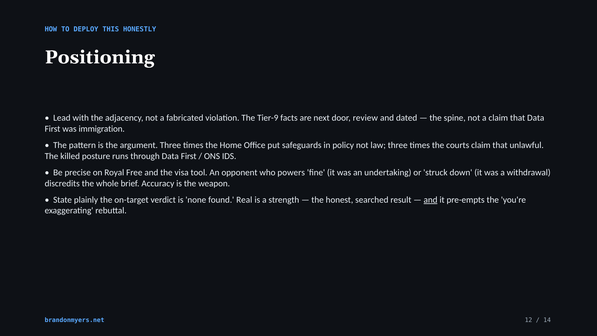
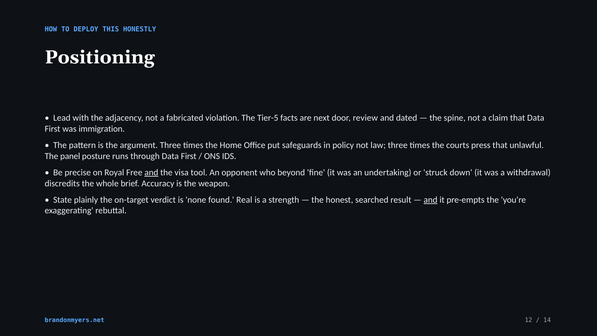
Tier-9: Tier-9 -> Tier-5
courts claim: claim -> press
killed: killed -> panel
and at (151, 172) underline: none -> present
powers: powers -> beyond
